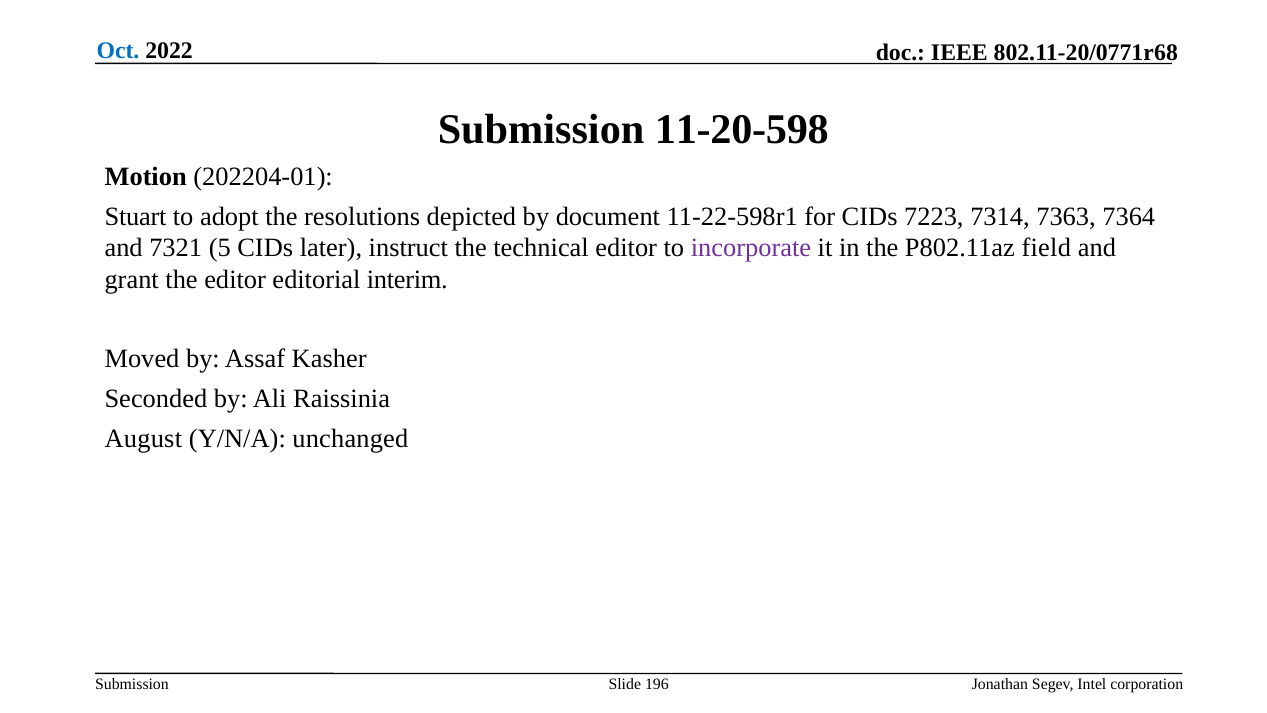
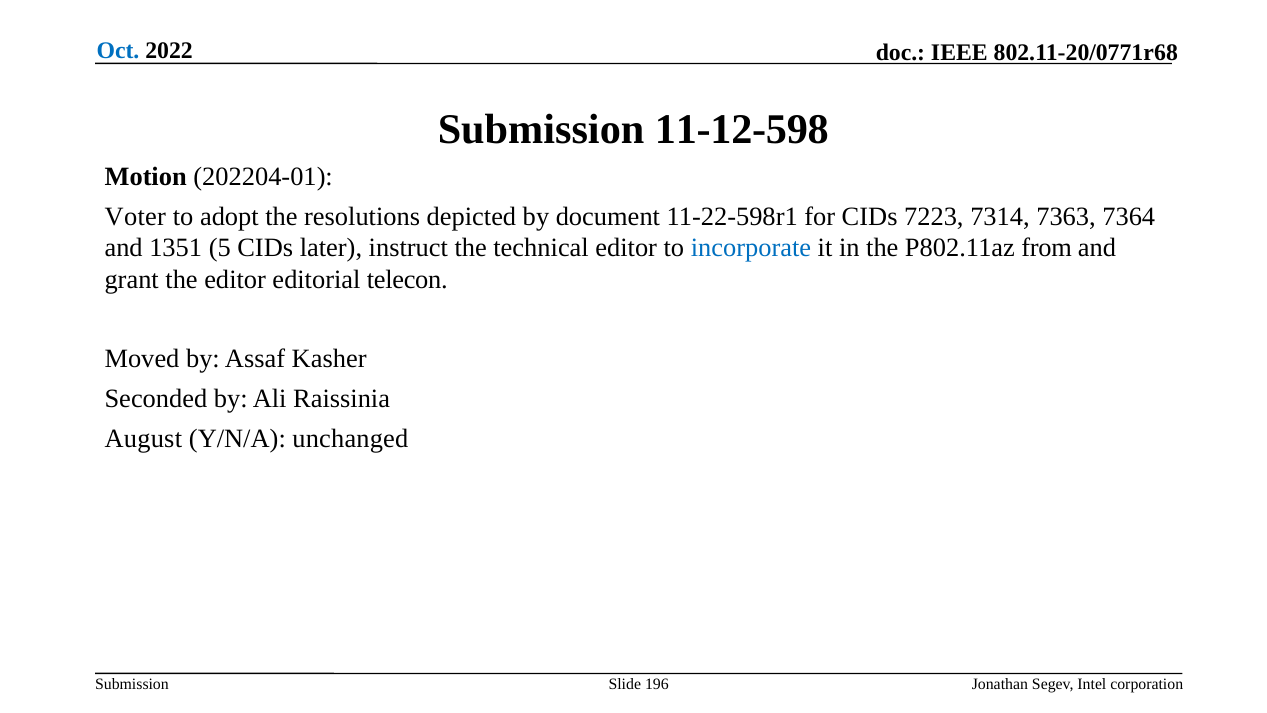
11-20-598: 11-20-598 -> 11-12-598
Stuart: Stuart -> Voter
7321: 7321 -> 1351
incorporate colour: purple -> blue
field: field -> from
interim: interim -> telecon
